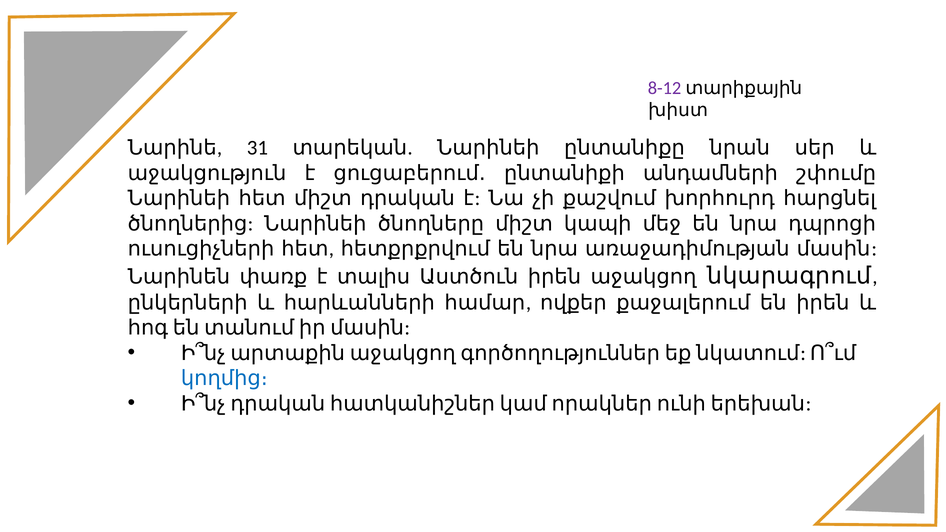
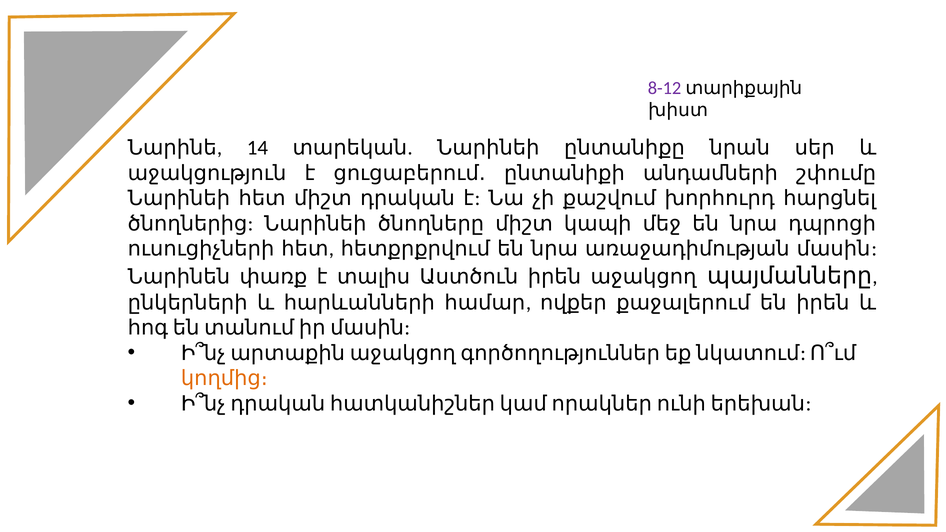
31: 31 -> 14
նկարագրում: նկարագրում -> պայմանները
կողմից։ colour: blue -> orange
